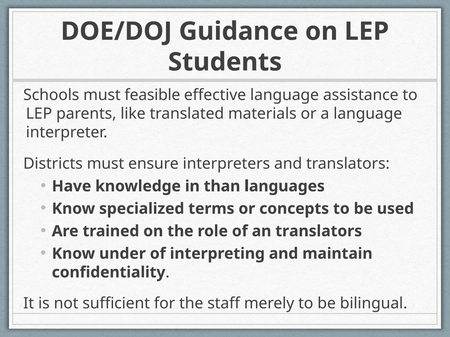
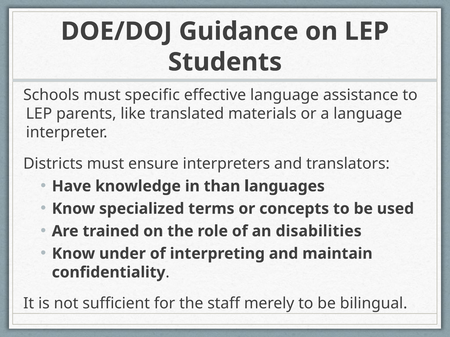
feasible: feasible -> specific
an translators: translators -> disabilities
